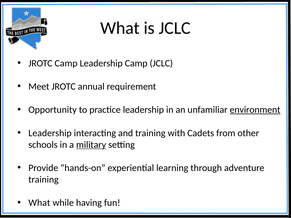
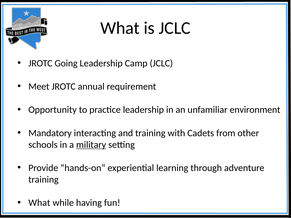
JROTC Camp: Camp -> Going
environment underline: present -> none
Leadership at (50, 133): Leadership -> Mandatory
